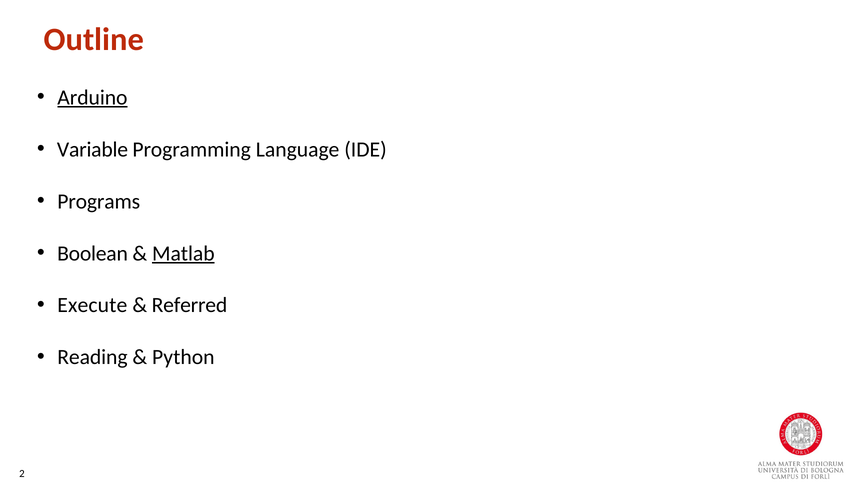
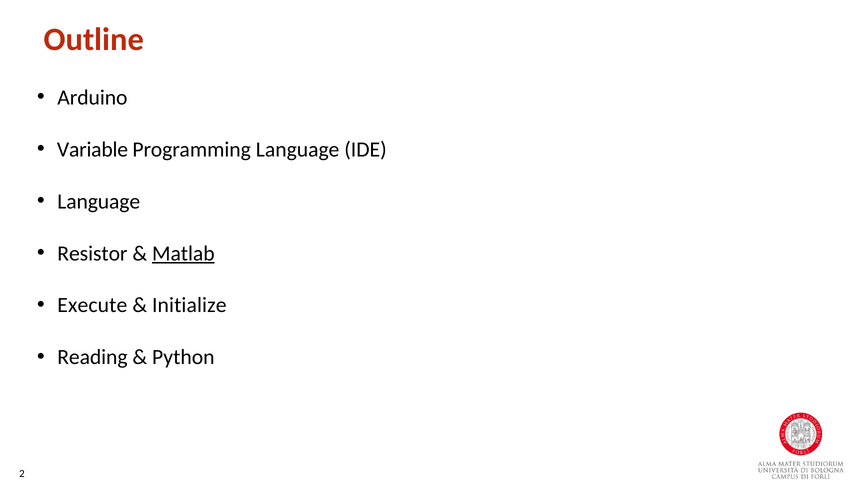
Arduino underline: present -> none
Programs at (99, 201): Programs -> Language
Boolean: Boolean -> Resistor
Referred: Referred -> Initialize
